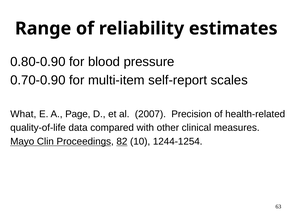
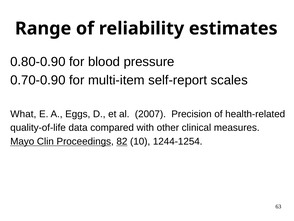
Page: Page -> Eggs
